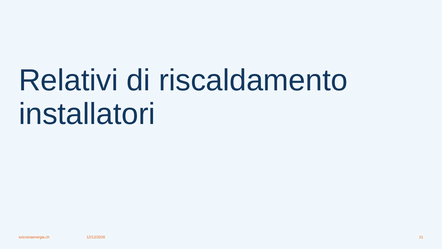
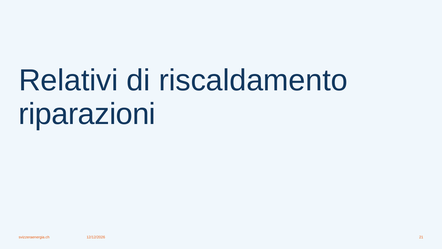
installatori: installatori -> riparazioni
